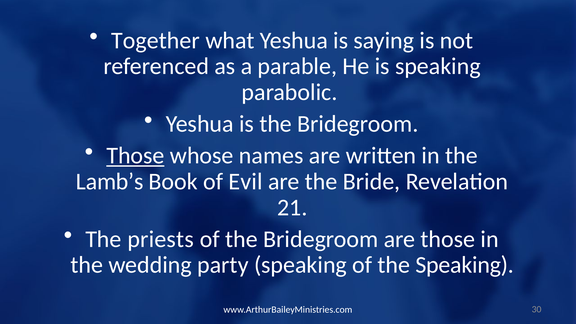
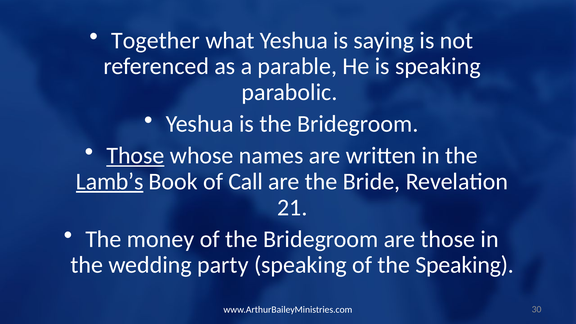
Lamb’s underline: none -> present
Evil: Evil -> Call
priests: priests -> money
